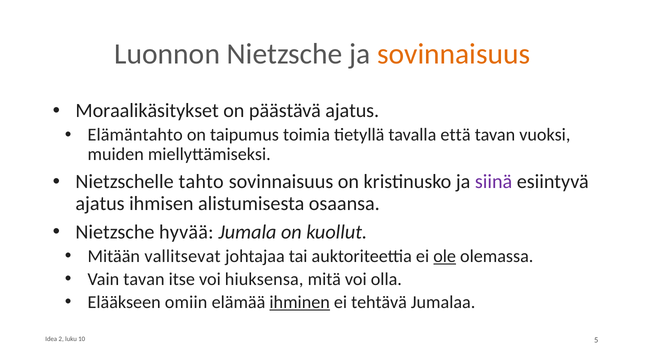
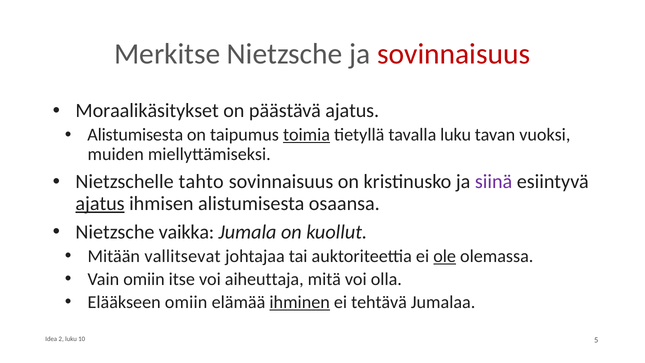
Luonnon: Luonnon -> Merkitse
sovinnaisuus at (454, 54) colour: orange -> red
Elämäntahto at (135, 135): Elämäntahto -> Alistumisesta
toimia underline: none -> present
tavalla että: että -> luku
ajatus at (100, 203) underline: none -> present
hyvää: hyvää -> vaikka
Vain tavan: tavan -> omiin
hiuksensa: hiuksensa -> aiheuttaja
